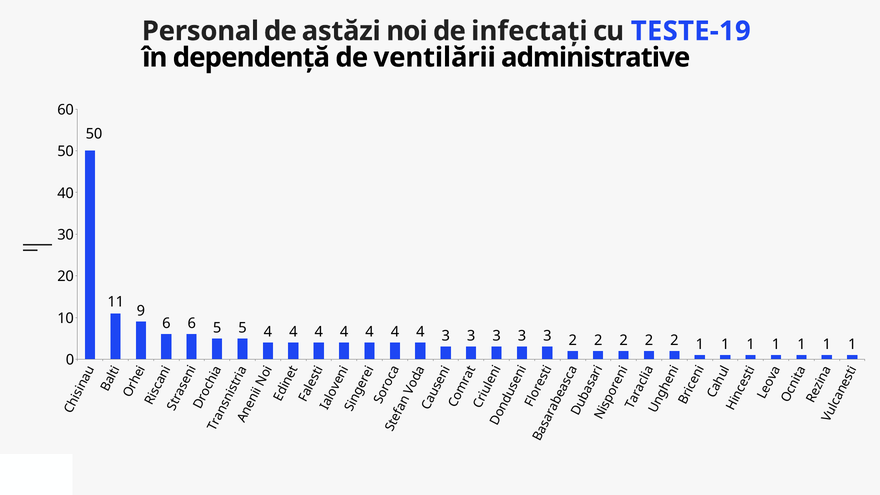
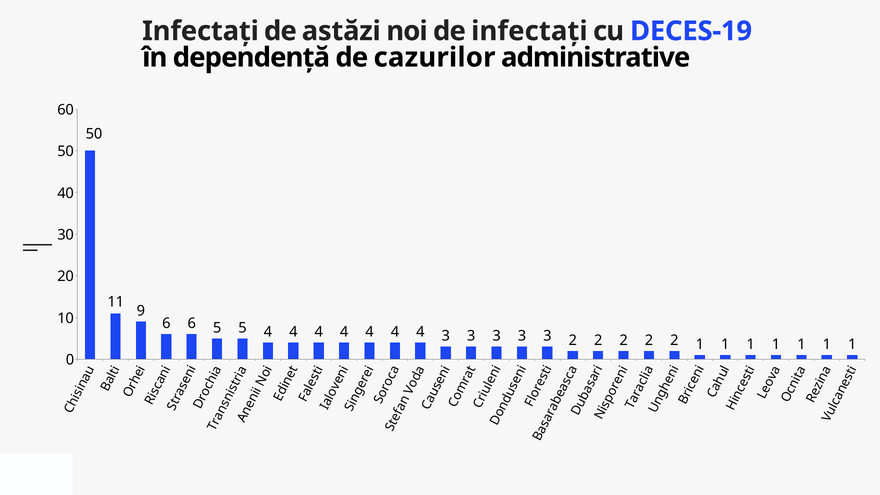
Personal at (201, 31): Personal -> Infectați
TESTE-19: TESTE-19 -> DECES-19
ventilării: ventilării -> cazurilor
